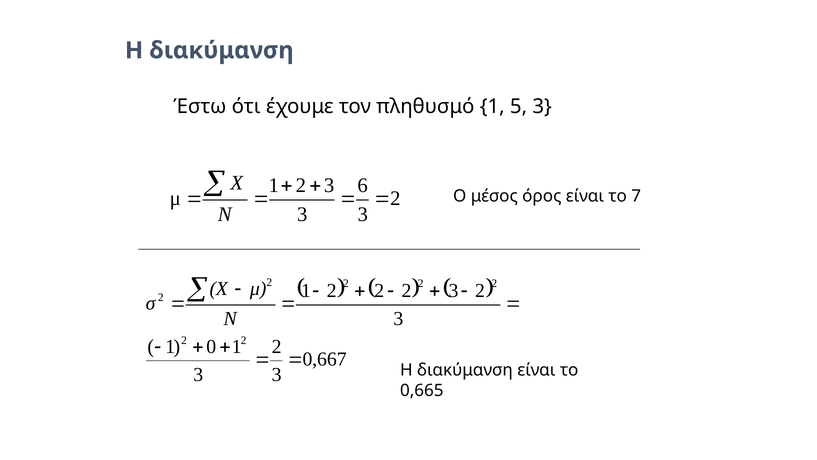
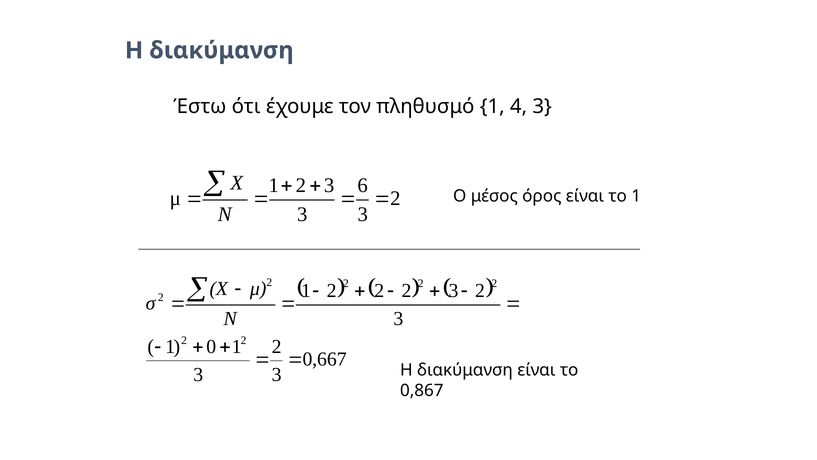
5: 5 -> 4
το 7: 7 -> 1
0,665: 0,665 -> 0,867
